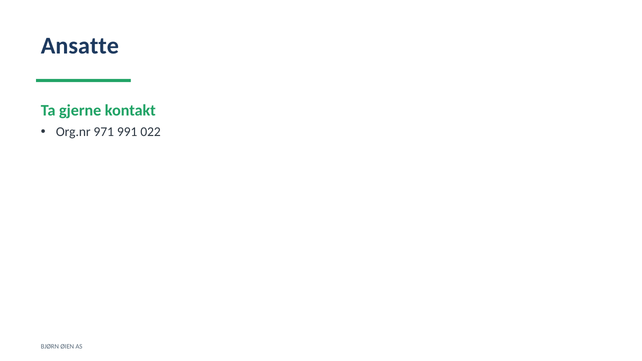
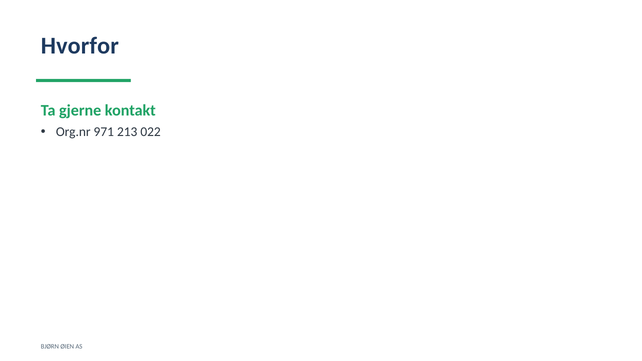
Ansatte: Ansatte -> Hvorfor
991: 991 -> 213
